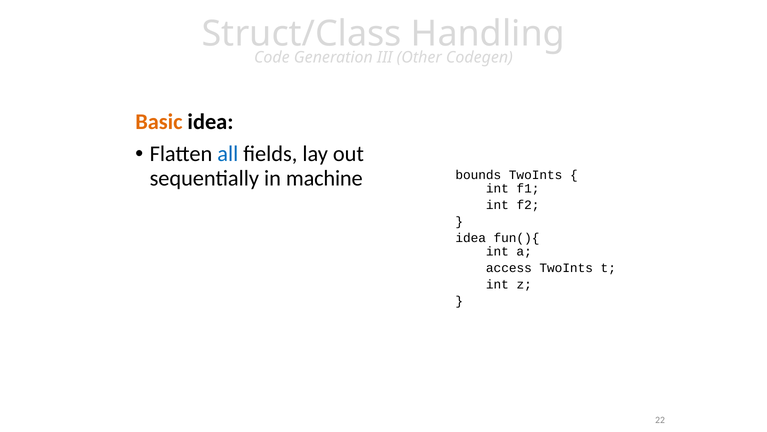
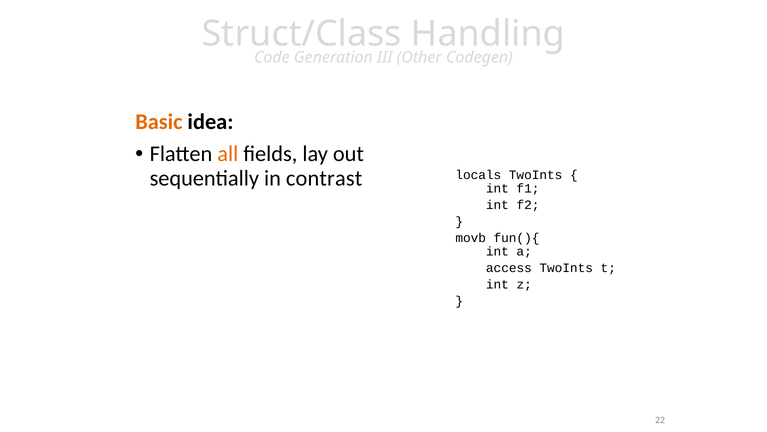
all colour: blue -> orange
machine: machine -> contrast
bounds: bounds -> locals
idea at (471, 238): idea -> movb
